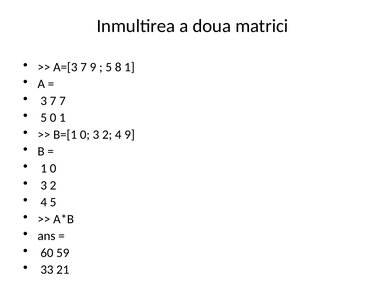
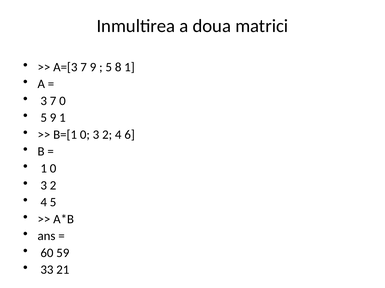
7 7: 7 -> 0
5 0: 0 -> 9
4 9: 9 -> 6
